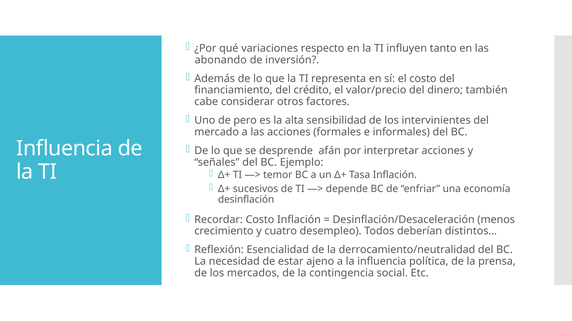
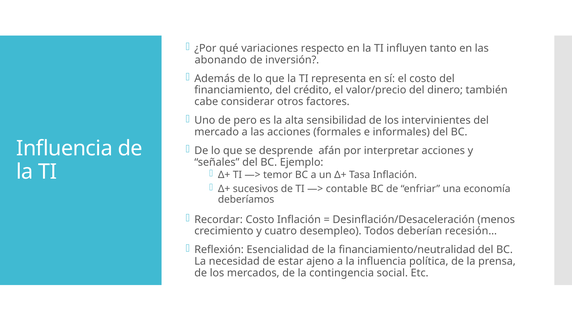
depende: depende -> contable
desinflación: desinflación -> deberíamos
distintos…: distintos… -> recesión…
derrocamiento/neutralidad: derrocamiento/neutralidad -> financiamiento/neutralidad
